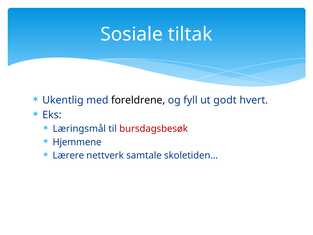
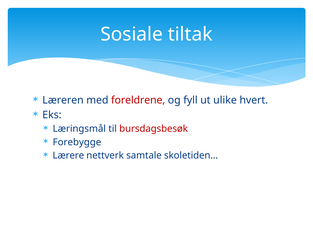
Ukentlig: Ukentlig -> Læreren
foreldrene colour: black -> red
godt: godt -> ulike
Hjemmene: Hjemmene -> Forebygge
